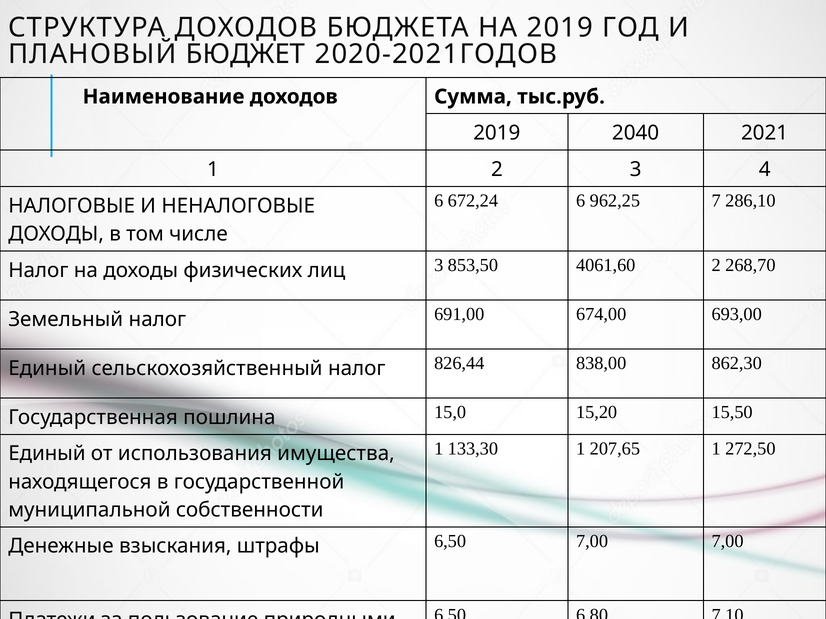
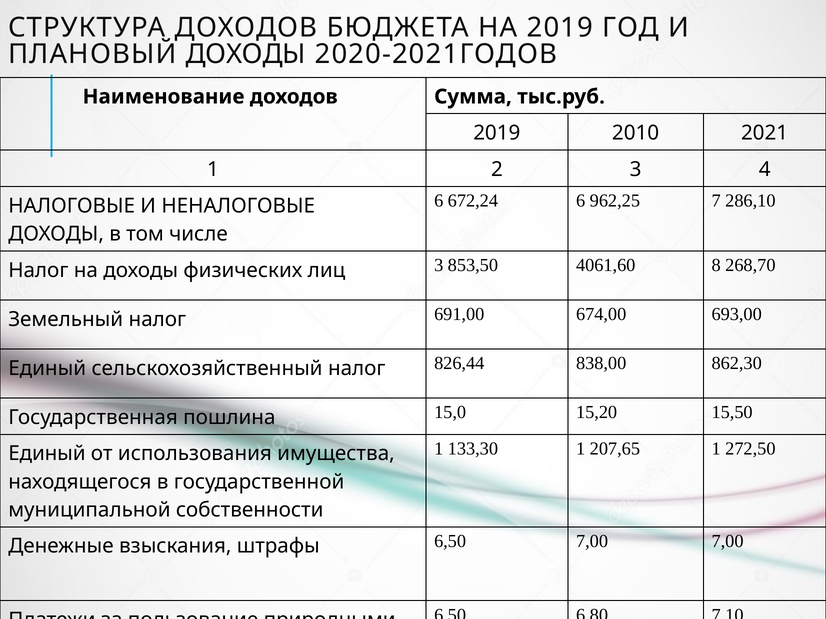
ПЛАНОВЫЙ БЮДЖЕТ: БЮДЖЕТ -> ДОХОДЫ
2040: 2040 -> 2010
4061,60 2: 2 -> 8
